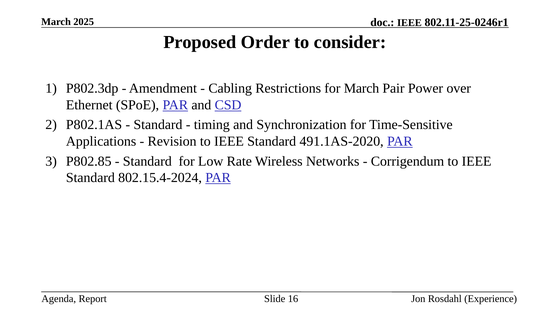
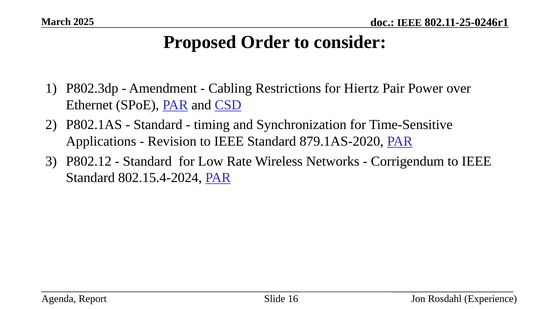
for March: March -> Hiertz
491.1AS-2020: 491.1AS-2020 -> 879.1AS-2020
P802.85: P802.85 -> P802.12
